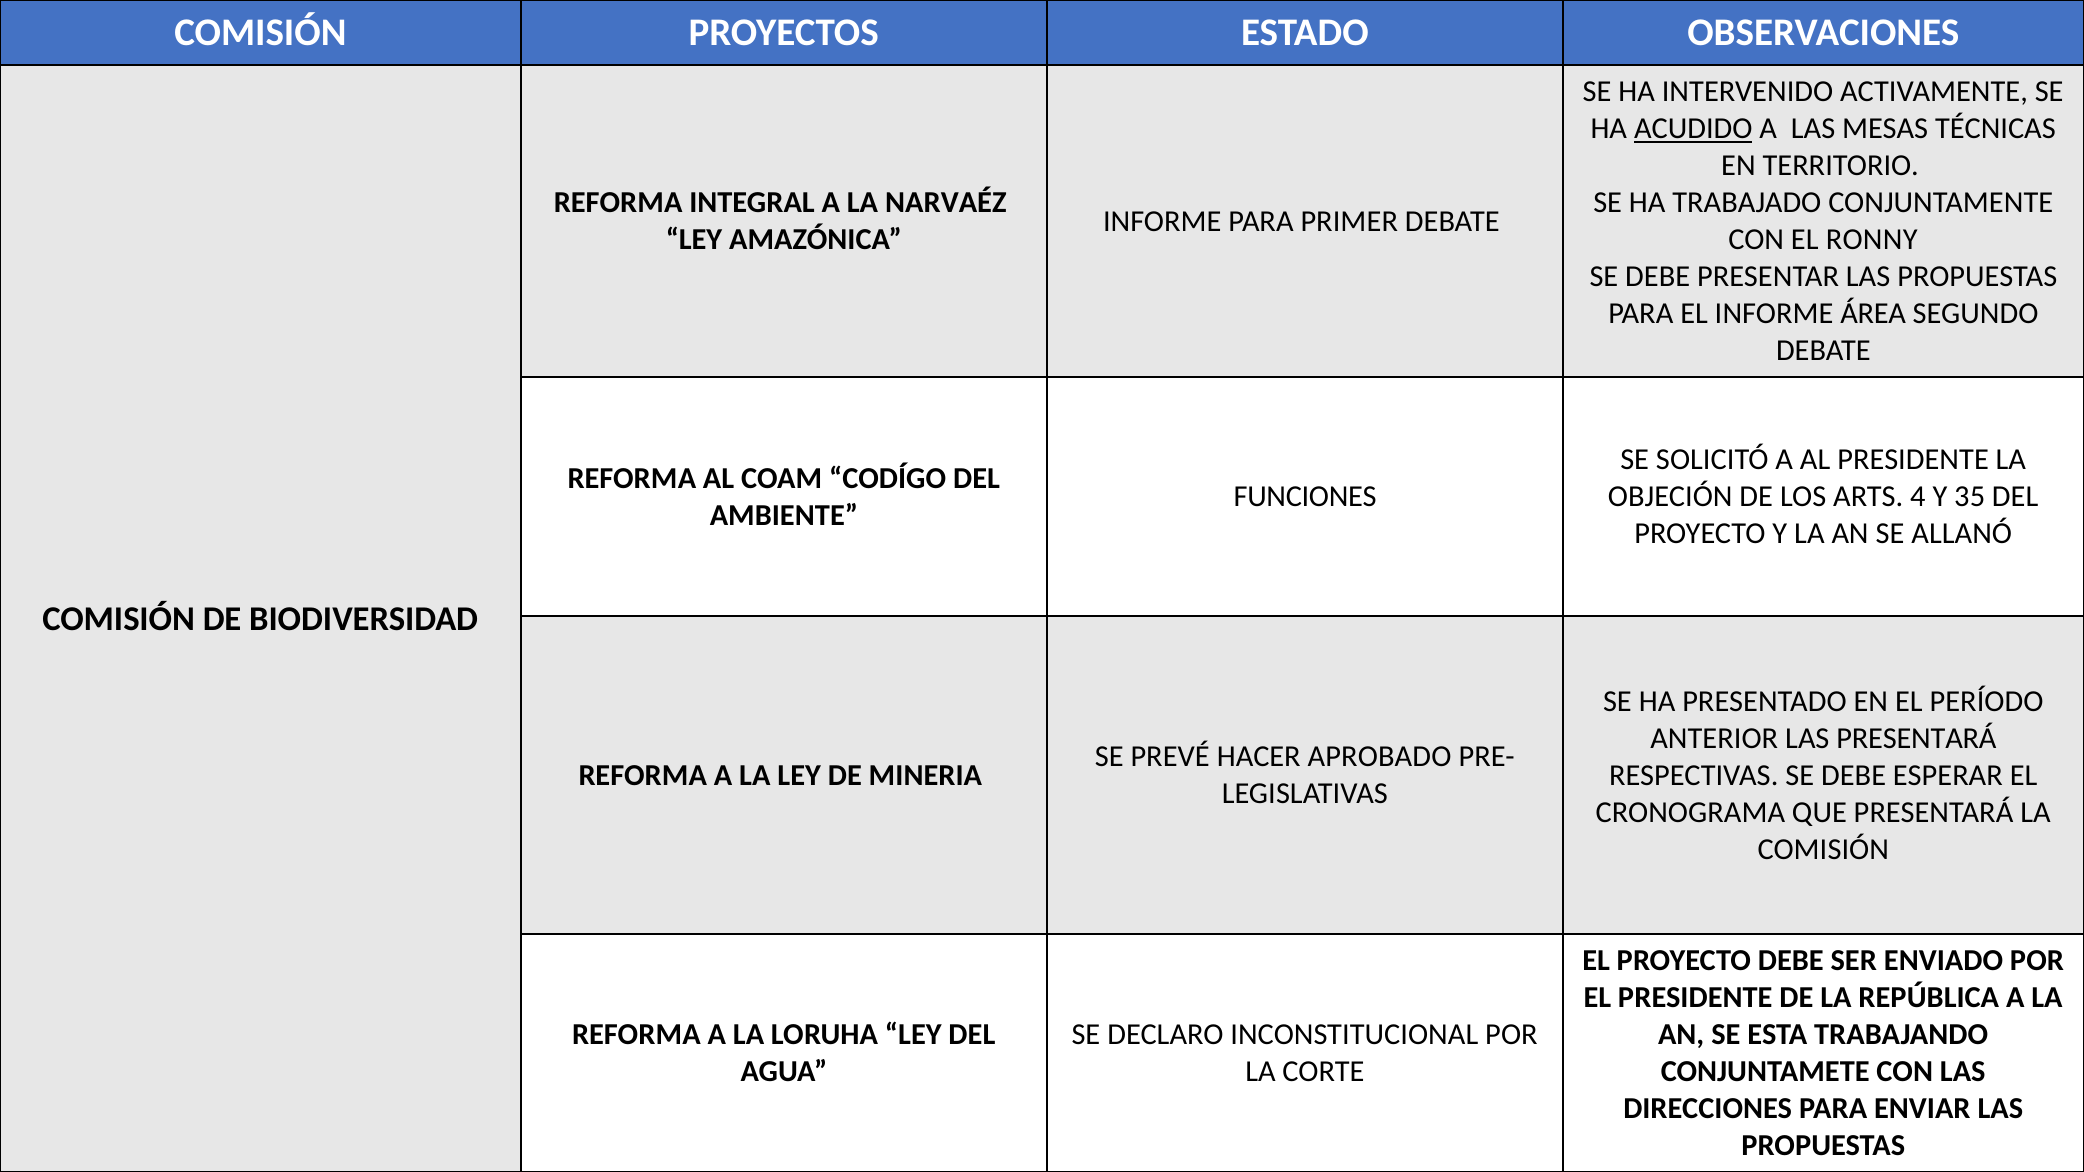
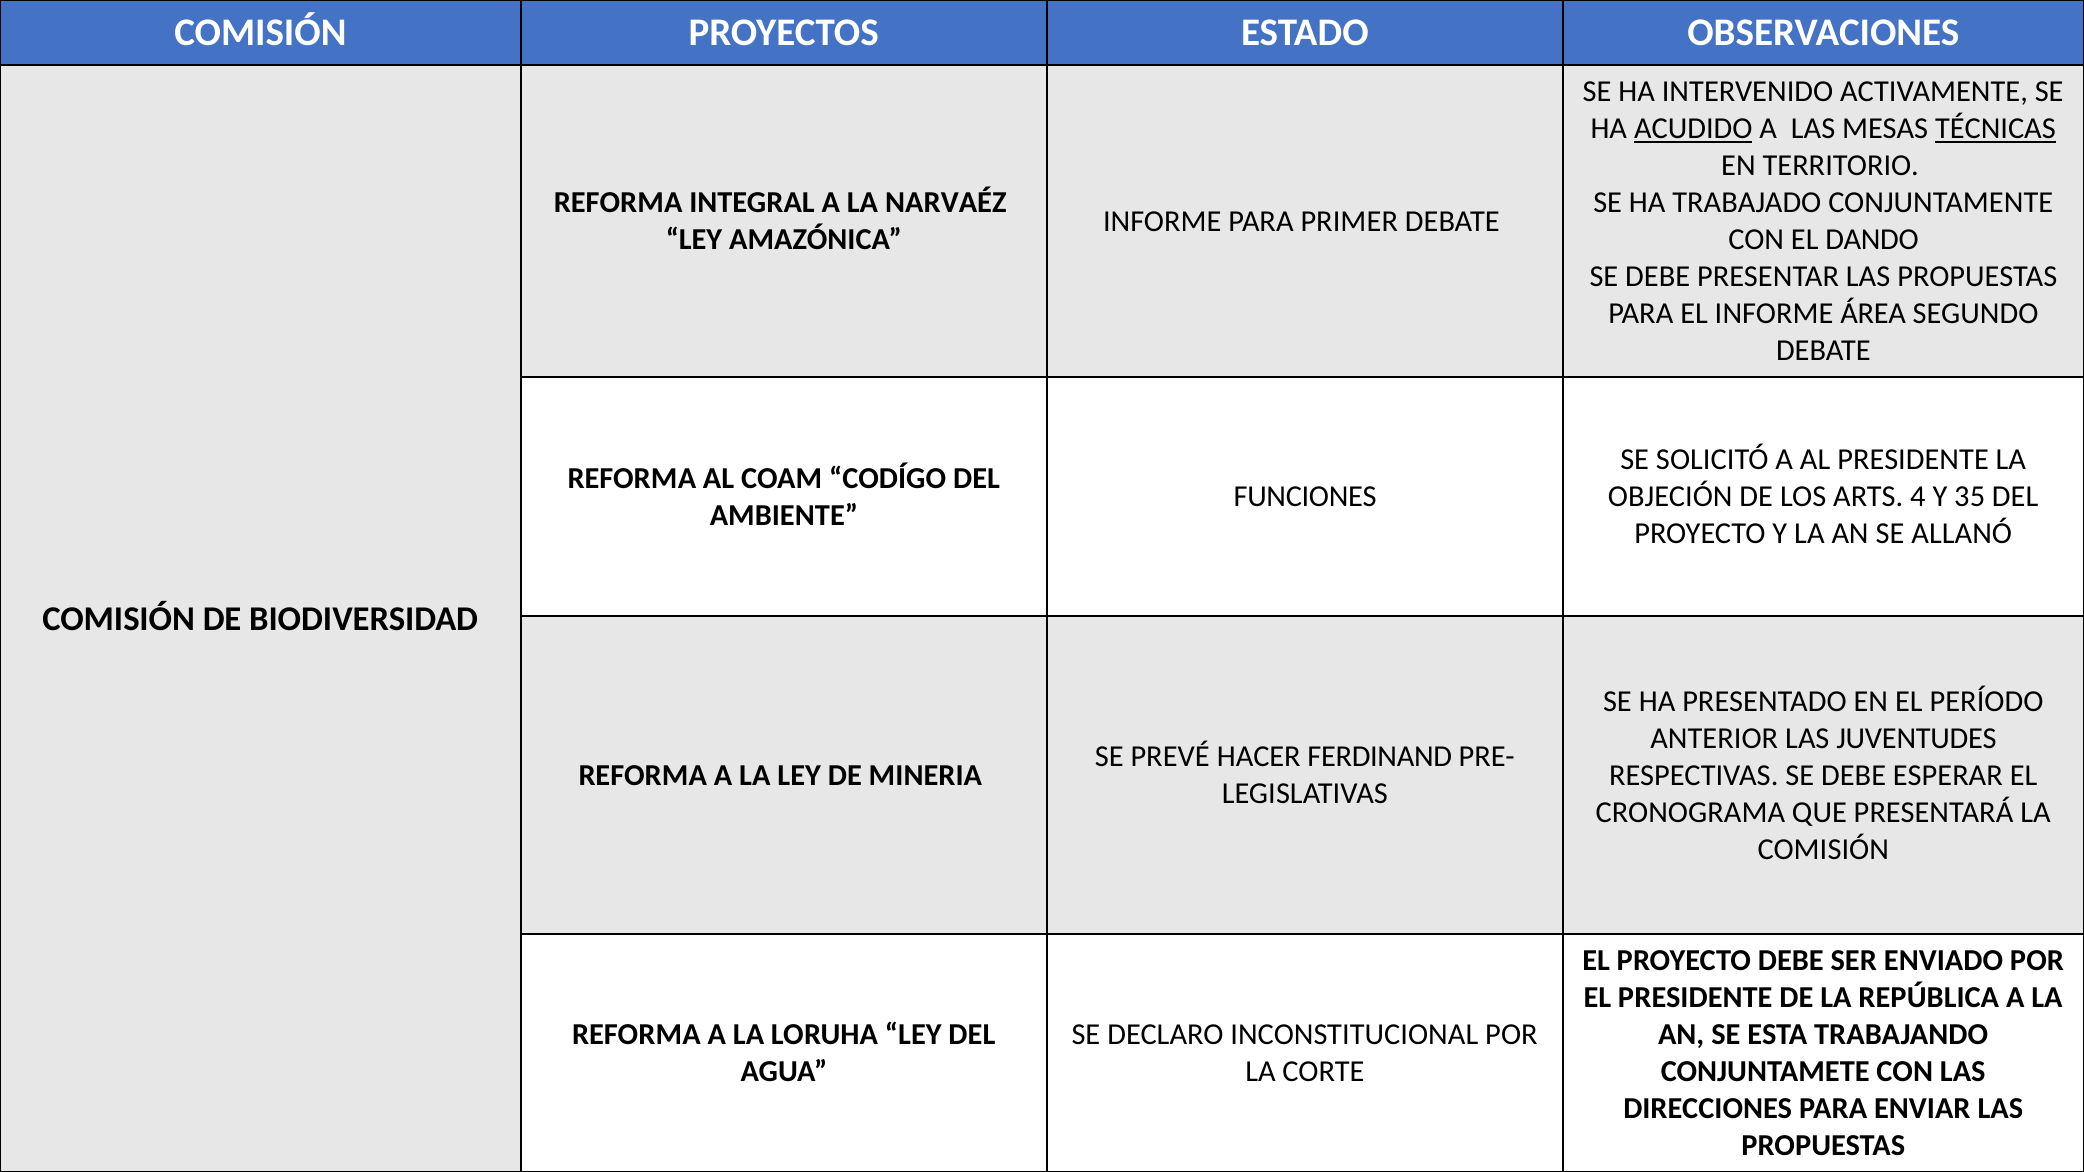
TÉCNICAS underline: none -> present
RONNY: RONNY -> DANDO
LAS PRESENTARÁ: PRESENTARÁ -> JUVENTUDES
APROBADO: APROBADO -> FERDINAND
